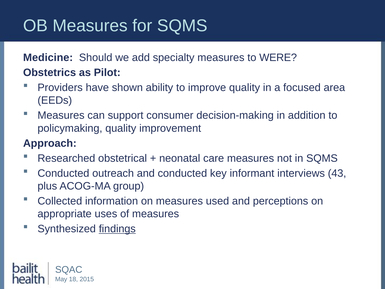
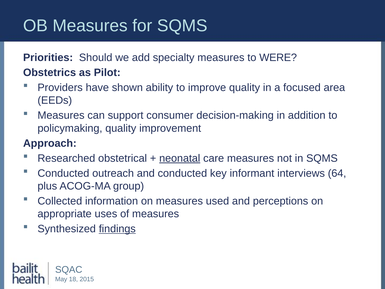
Medicine: Medicine -> Priorities
neonatal underline: none -> present
43: 43 -> 64
